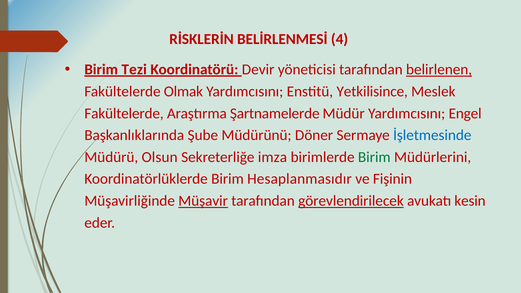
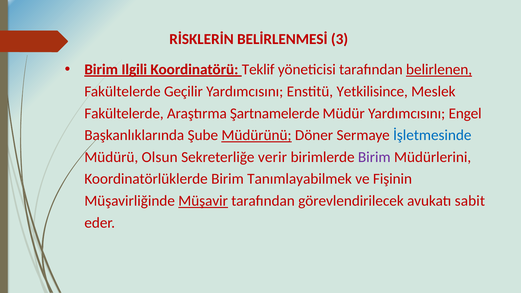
4: 4 -> 3
Tezi: Tezi -> Ilgili
Devir: Devir -> Teklif
Olmak: Olmak -> Geçilir
Müdürünü underline: none -> present
imza: imza -> verir
Birim at (374, 157) colour: green -> purple
Hesaplanmasıdır: Hesaplanmasıdır -> Tanımlayabilmek
görevlendirilecek underline: present -> none
kesin: kesin -> sabit
